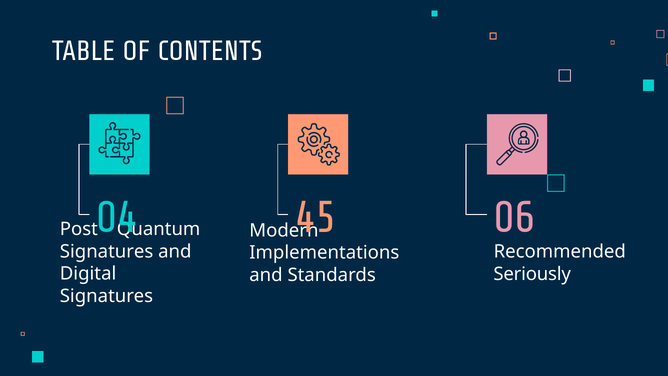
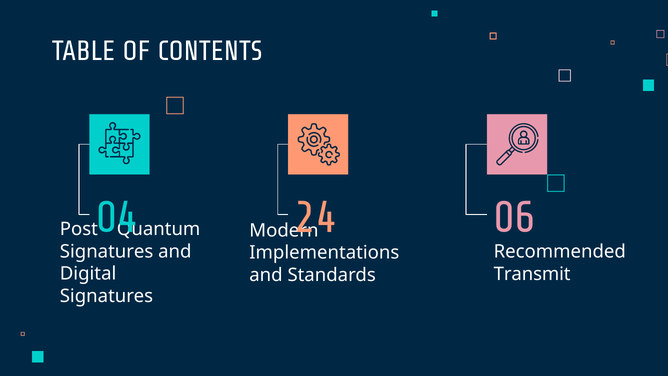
45: 45 -> 24
Seriously: Seriously -> Transmit
